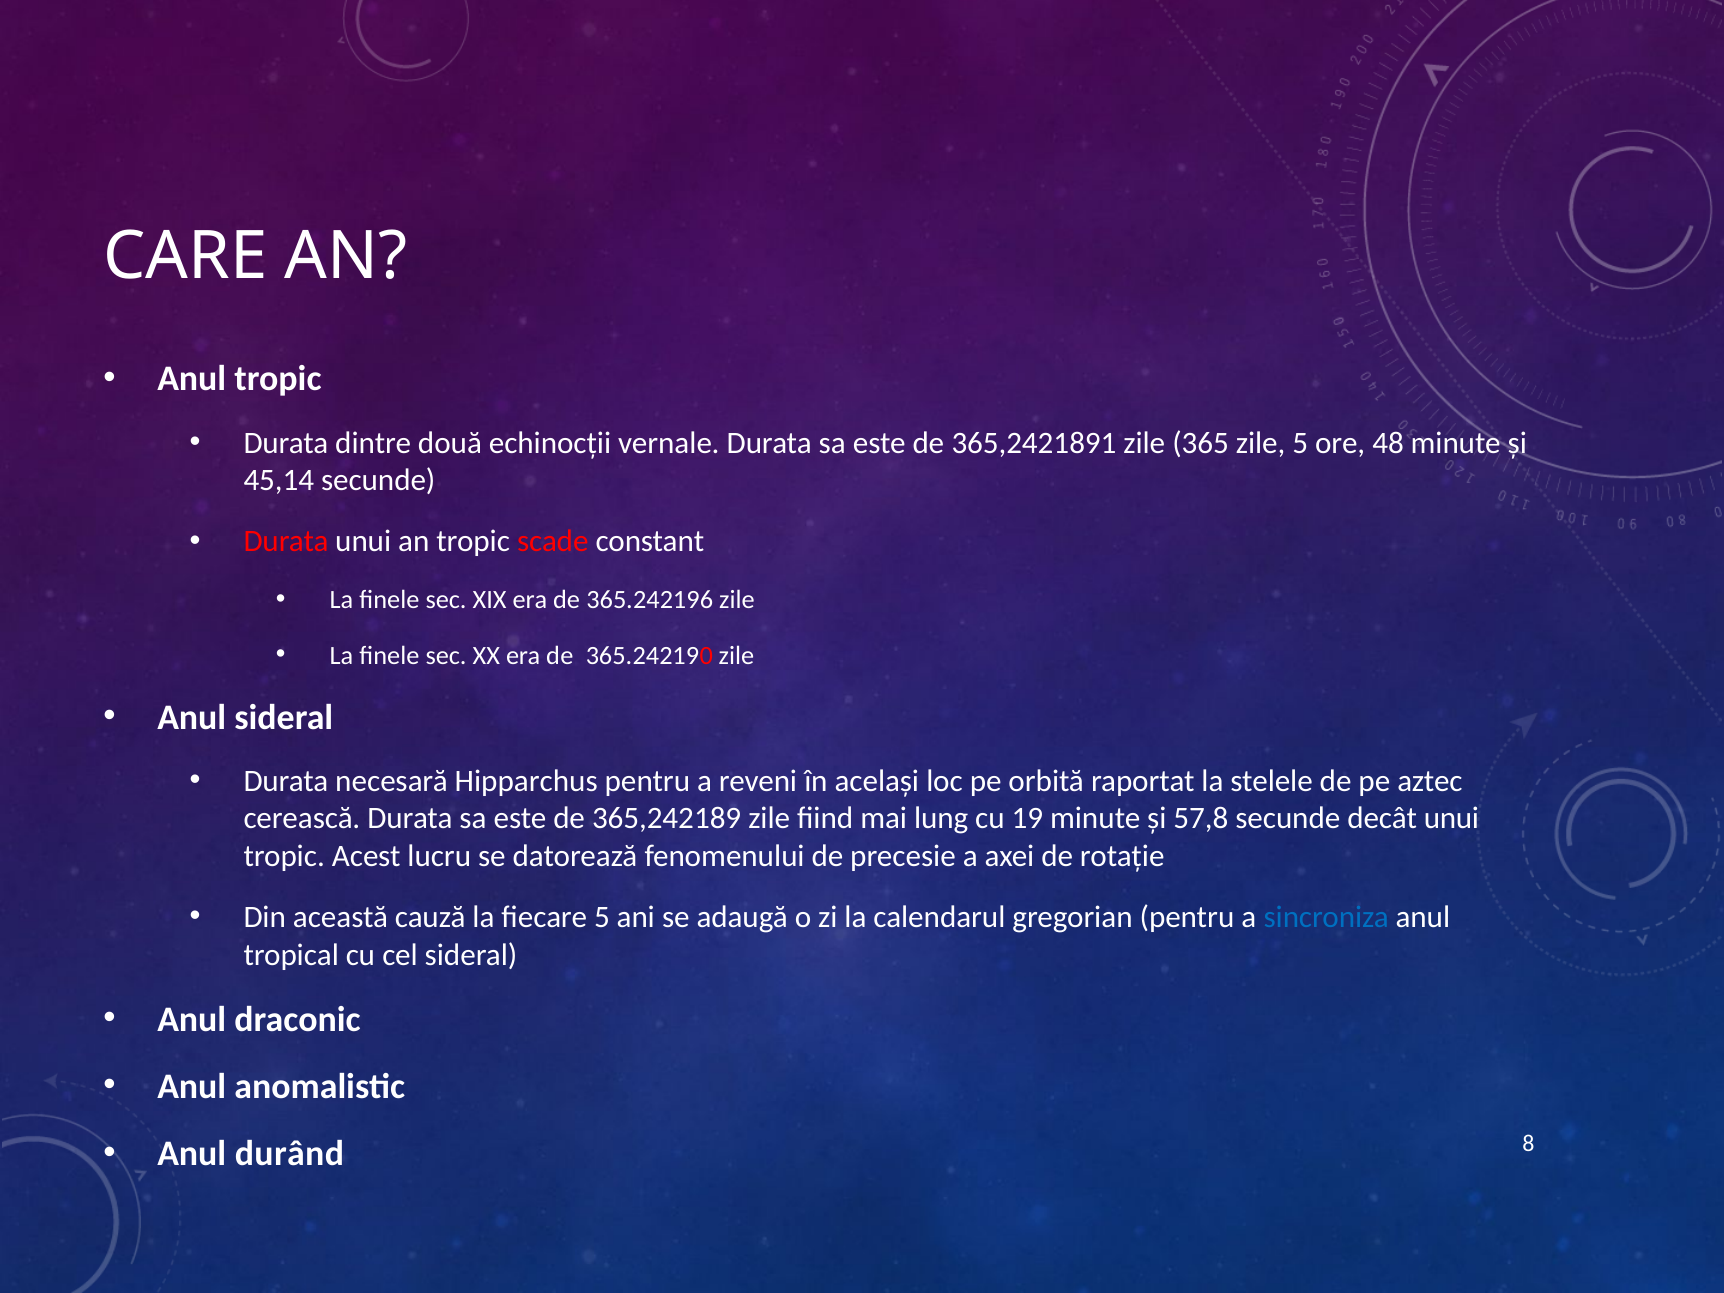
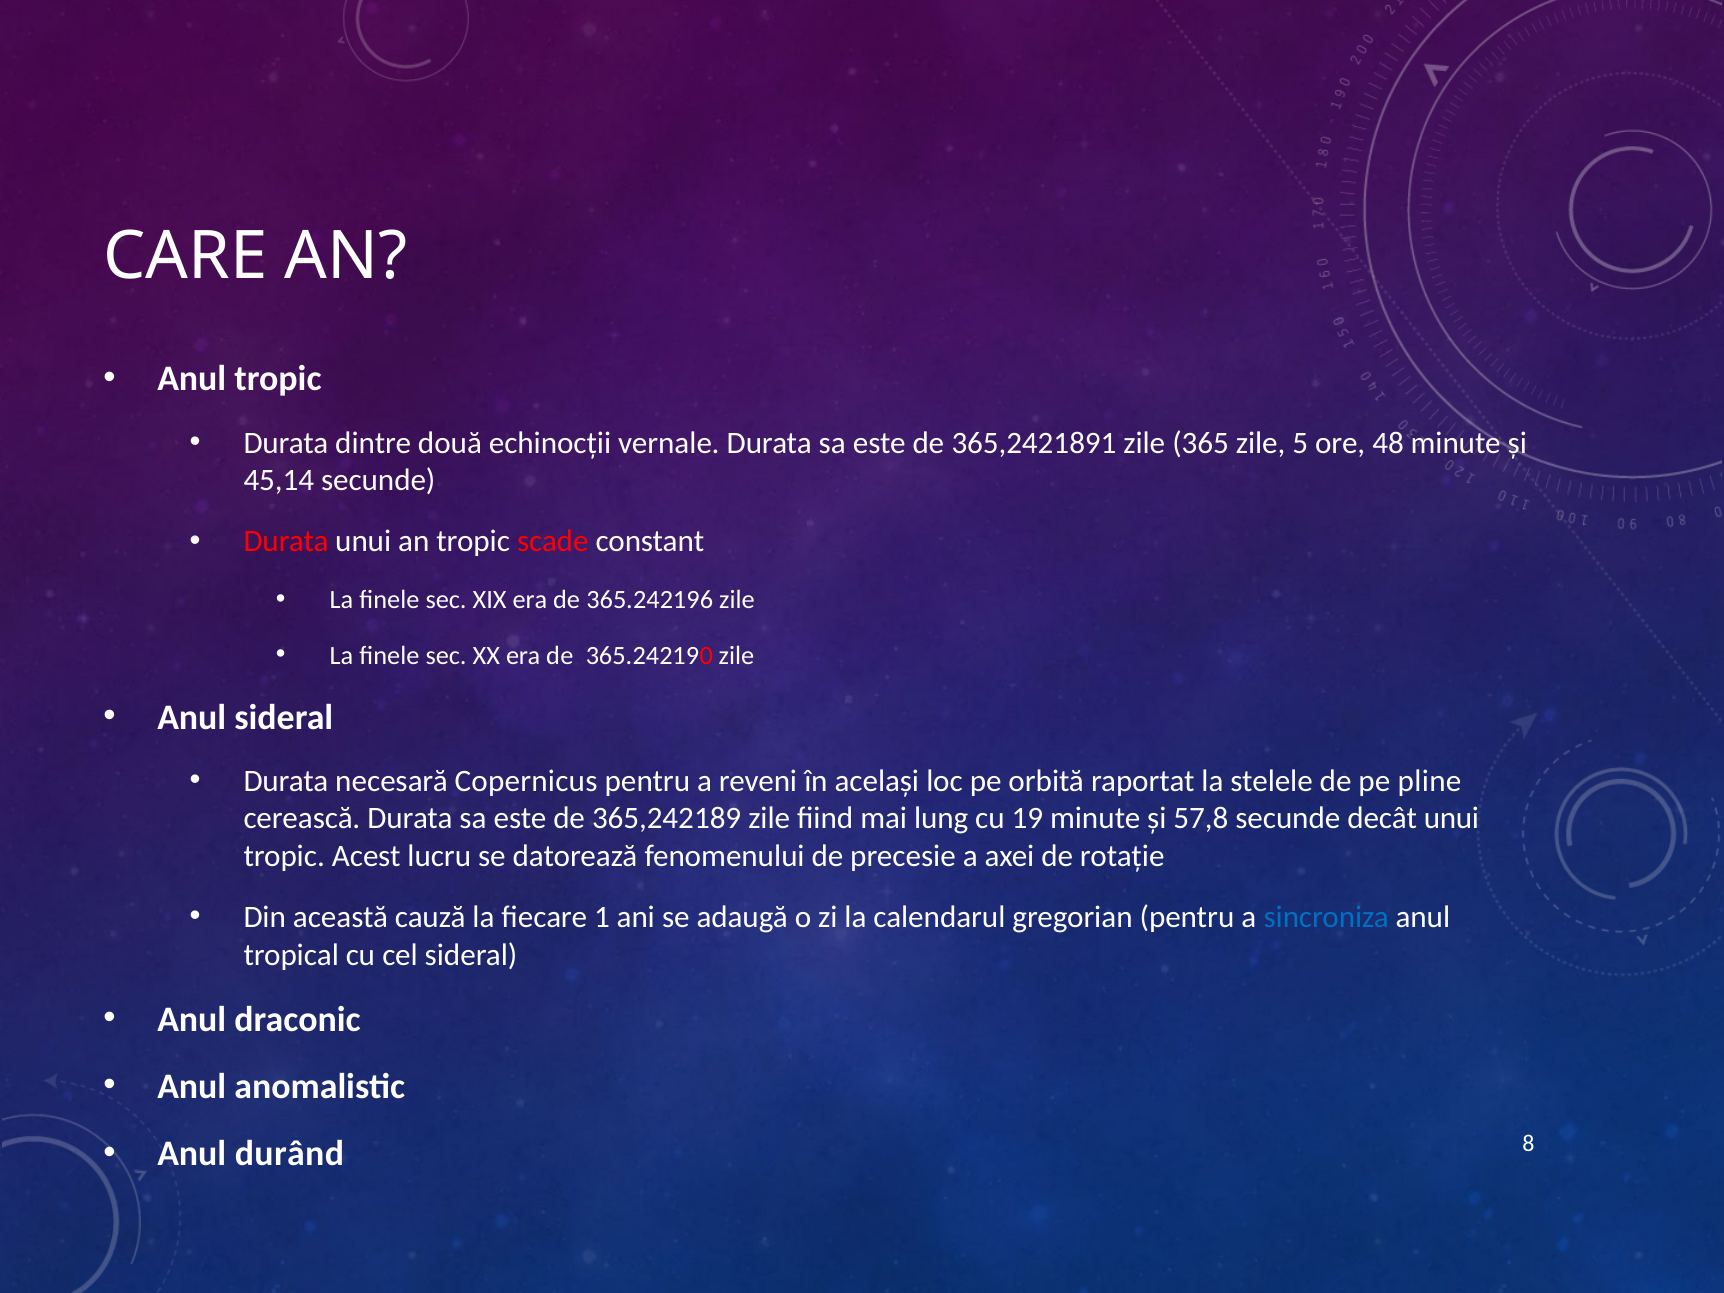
Hipparchus: Hipparchus -> Copernicus
aztec: aztec -> pline
fiecare 5: 5 -> 1
